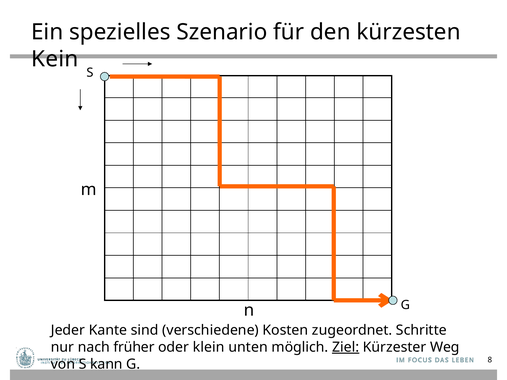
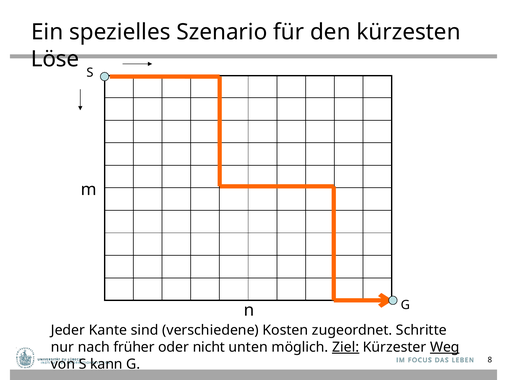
Kein: Kein -> Löse
klein: klein -> nicht
Weg underline: none -> present
